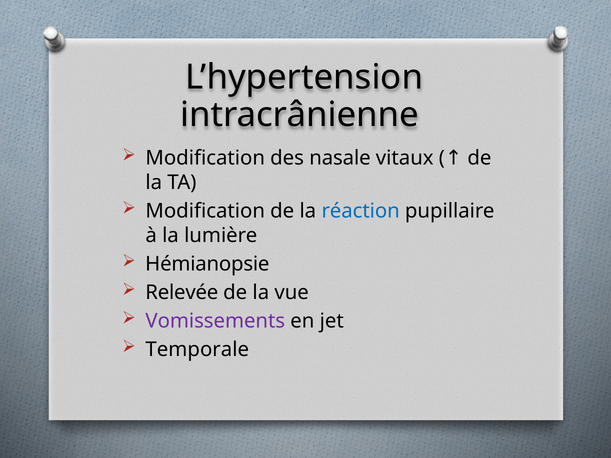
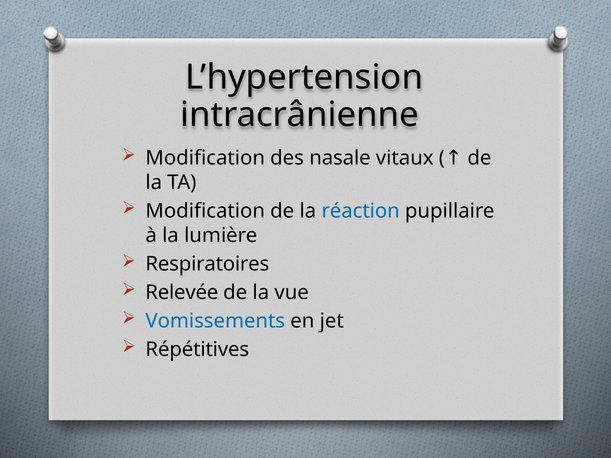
Hémianopsie: Hémianopsie -> Respiratoires
Vomissements colour: purple -> blue
Temporale: Temporale -> Répétitives
